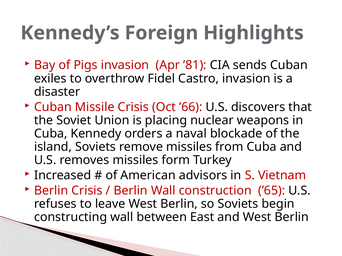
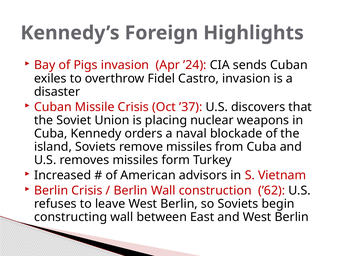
’81: ’81 -> ’24
’66: ’66 -> ’37
’65: ’65 -> ’62
